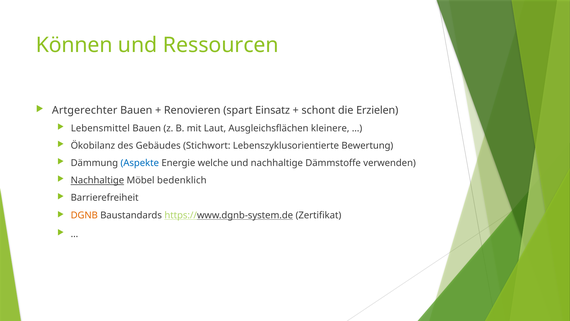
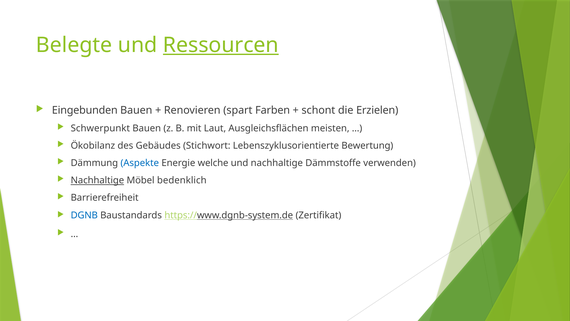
Können: Können -> Belegte
Ressourcen underline: none -> present
Artgerechter: Artgerechter -> Eingebunden
Einsatz: Einsatz -> Farben
Lebensmittel: Lebensmittel -> Schwerpunkt
kleinere: kleinere -> meisten
DGNB colour: orange -> blue
